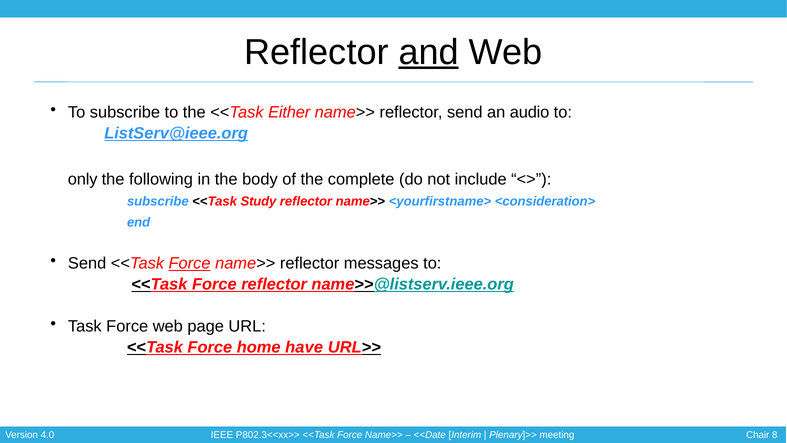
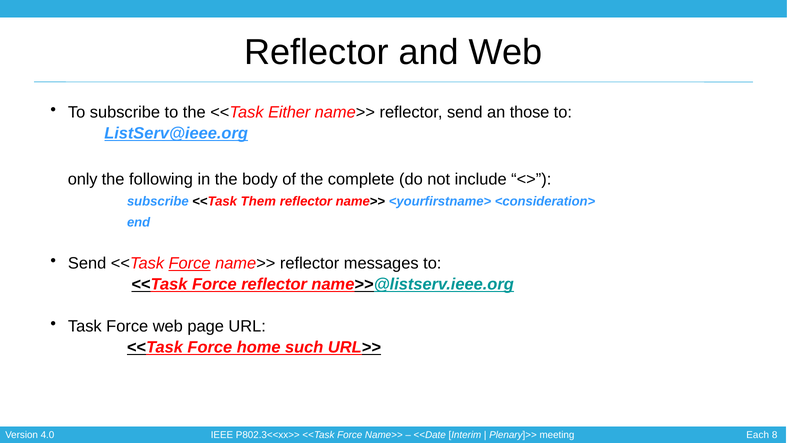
and underline: present -> none
audio: audio -> those
Study: Study -> Them
have: have -> such
Chair: Chair -> Each
